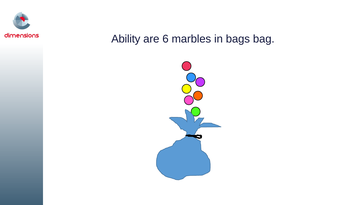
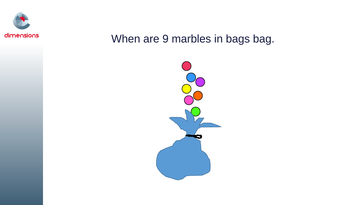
Ability: Ability -> When
6: 6 -> 9
